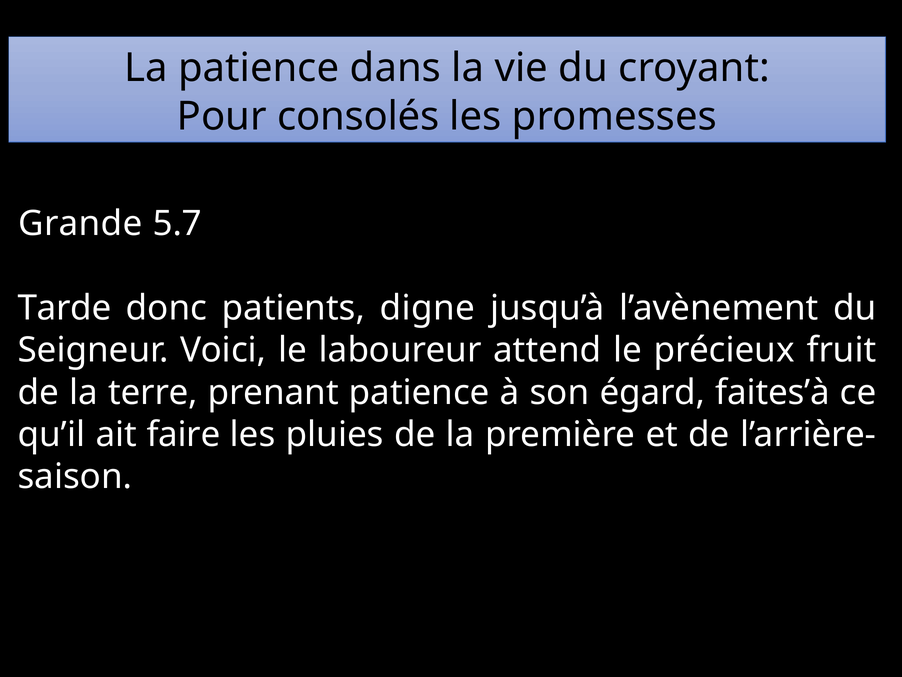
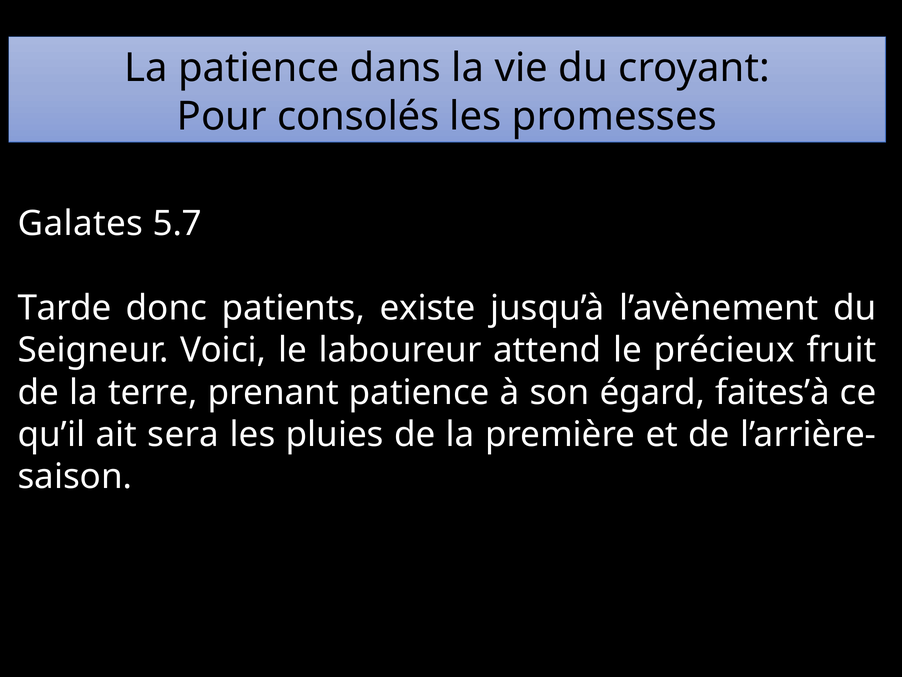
Grande: Grande -> Galates
digne: digne -> existe
faire: faire -> sera
